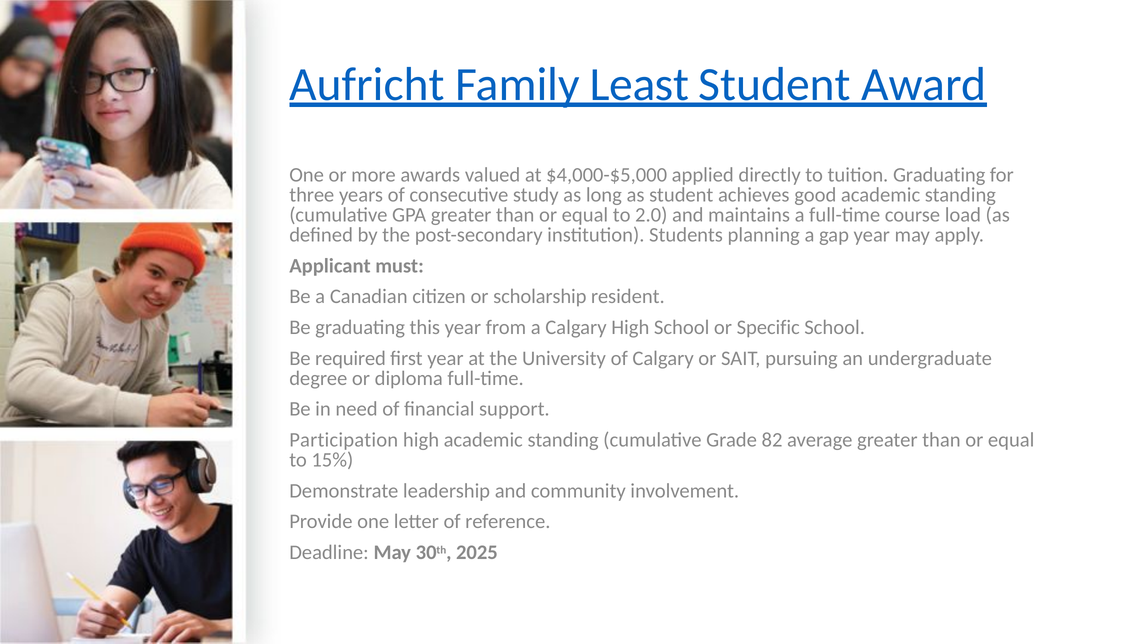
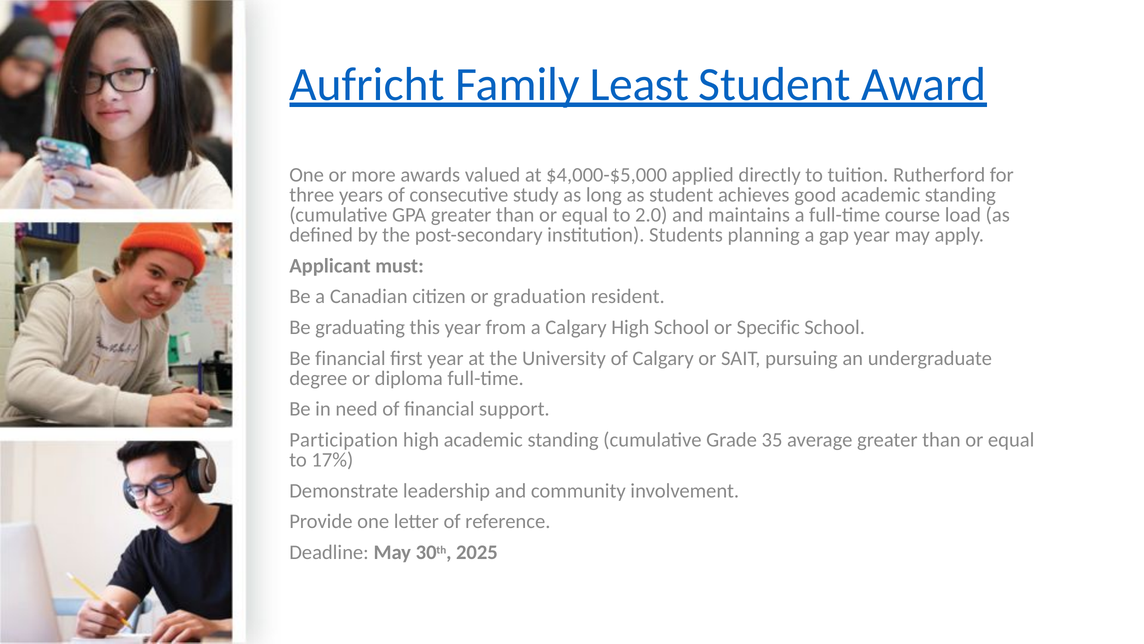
tuition Graduating: Graduating -> Rutherford
scholarship: scholarship -> graduation
Be required: required -> financial
82: 82 -> 35
15%: 15% -> 17%
